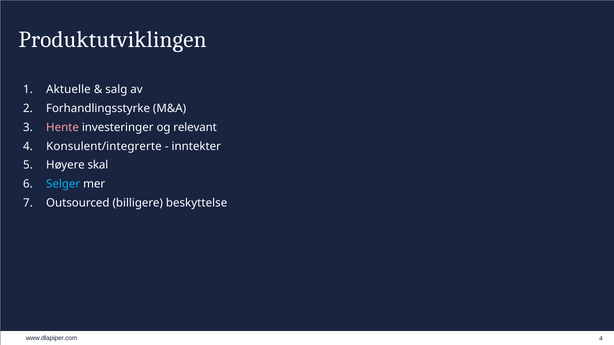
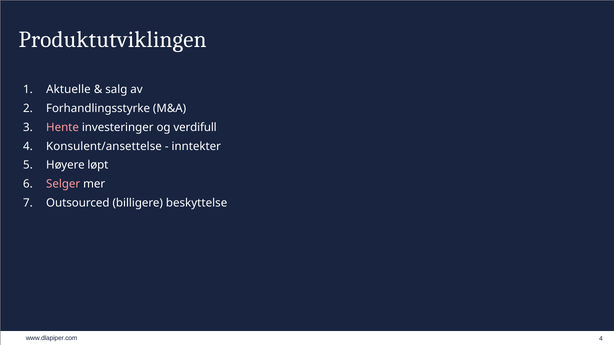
relevant: relevant -> verdifull
Konsulent/integrerte: Konsulent/integrerte -> Konsulent/ansettelse
skal: skal -> løpt
Selger colour: light blue -> pink
